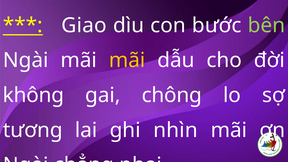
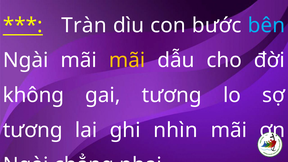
Giao: Giao -> Tràn
bên colour: light green -> light blue
gai chông: chông -> tương
